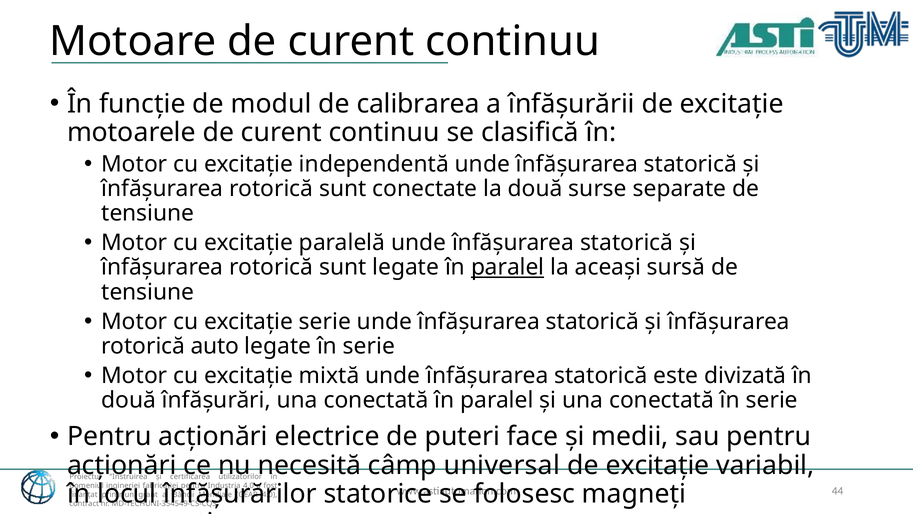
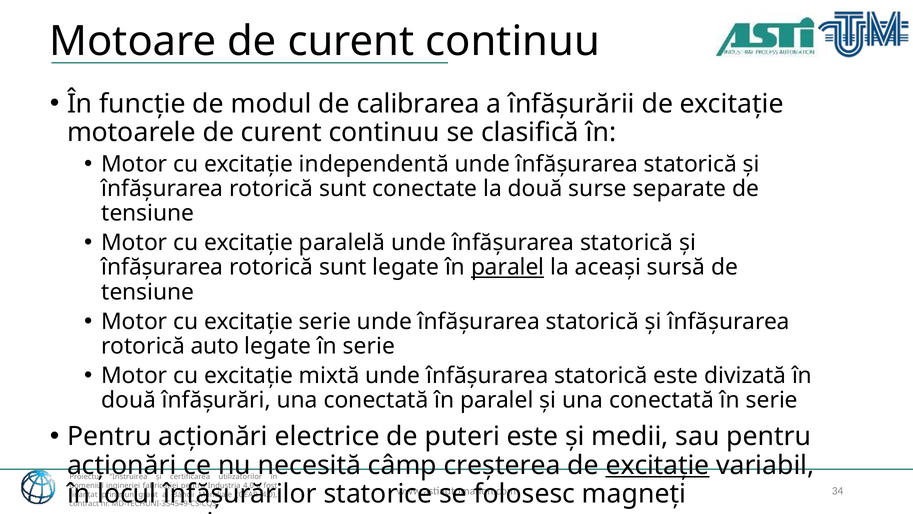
puteri face: face -> este
universal: universal -> creșterea
excitație at (658, 465) underline: none -> present
44: 44 -> 34
